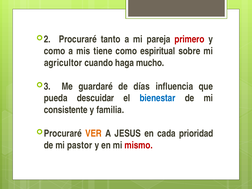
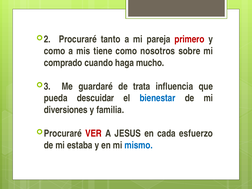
espiritual: espiritual -> nosotros
agricultor: agricultor -> comprado
días: días -> trata
consistente: consistente -> diversiones
VER colour: orange -> red
prioridad: prioridad -> esfuerzo
pastor: pastor -> estaba
mismo colour: red -> blue
